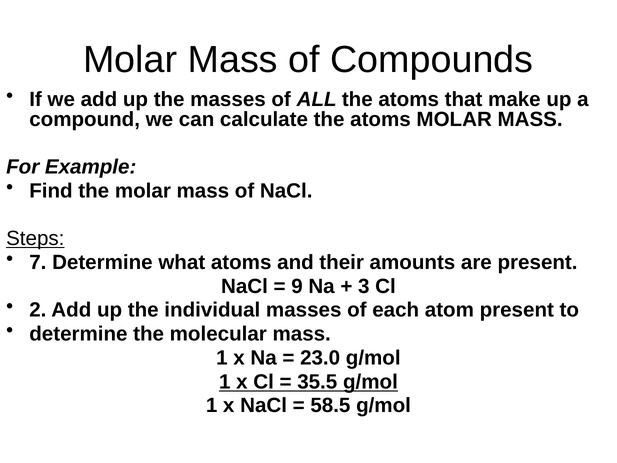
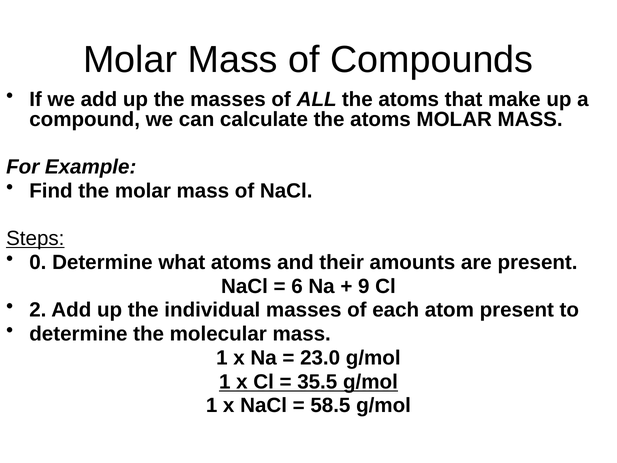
7: 7 -> 0
9: 9 -> 6
3: 3 -> 9
